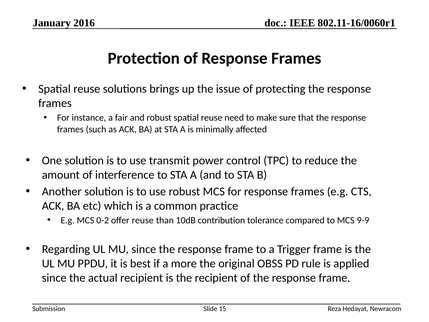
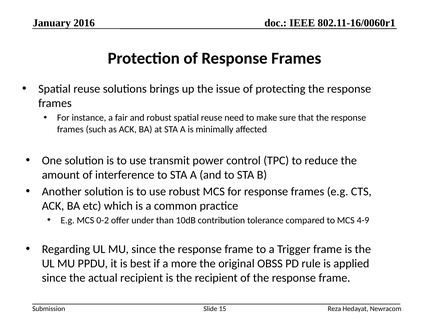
offer reuse: reuse -> under
9-9: 9-9 -> 4-9
